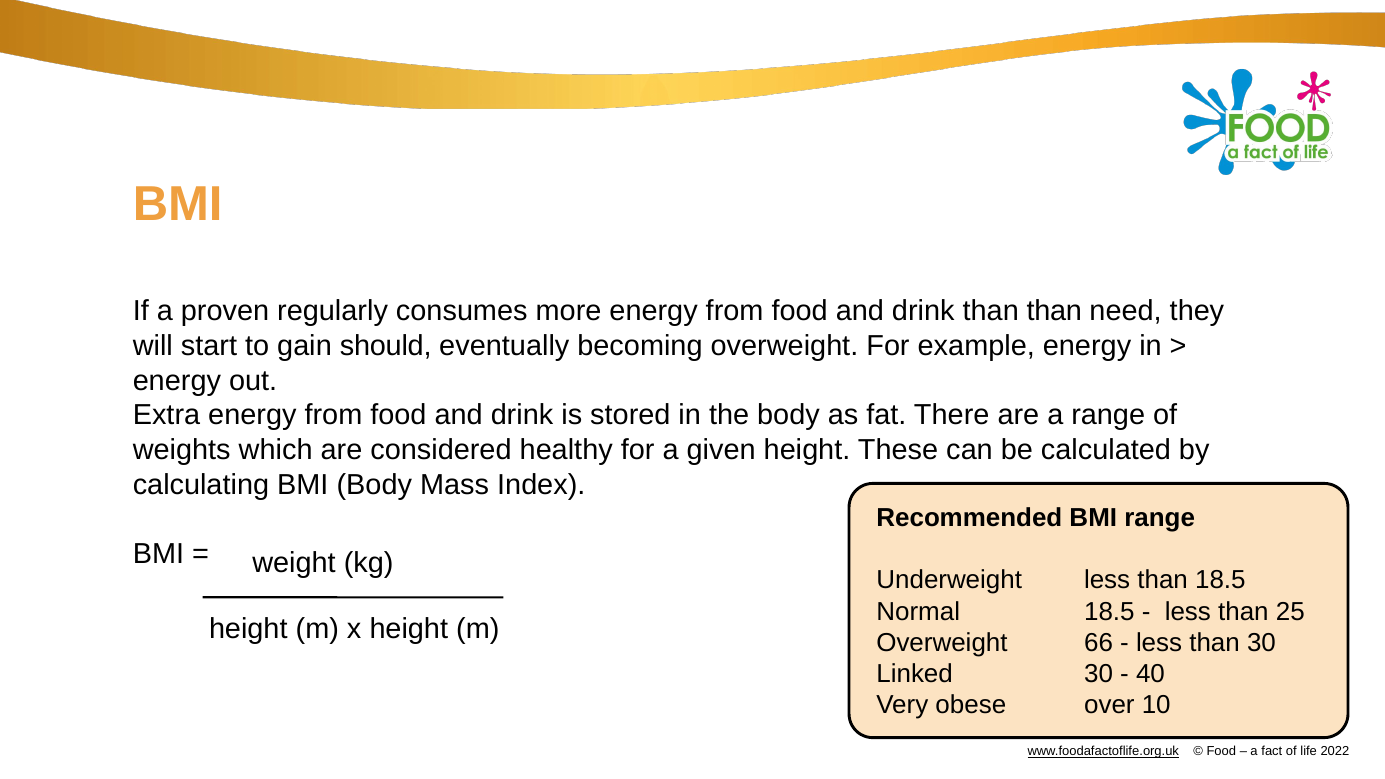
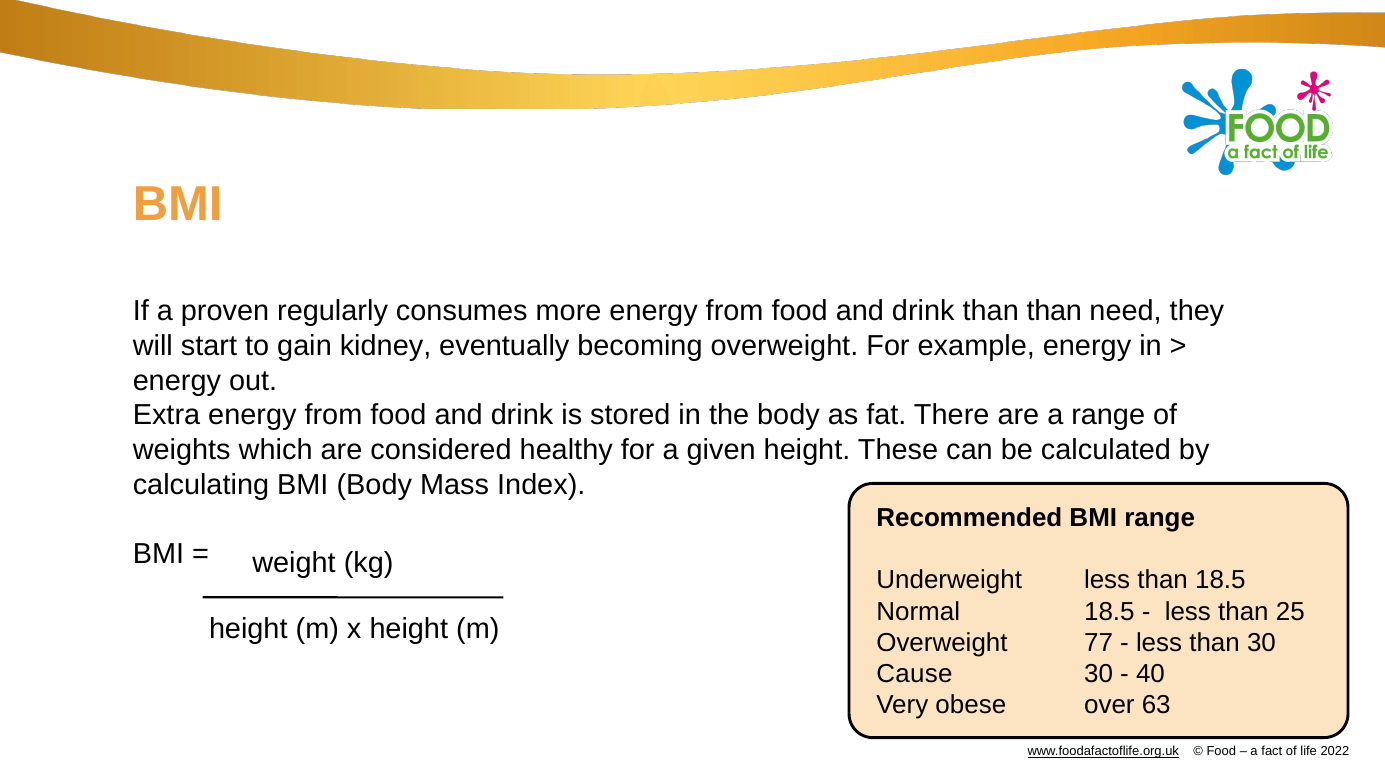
should: should -> kidney
66: 66 -> 77
Linked: Linked -> Cause
10: 10 -> 63
